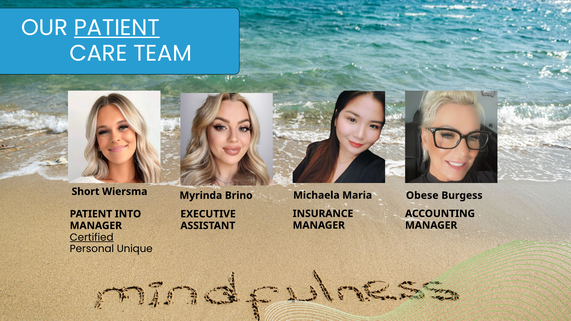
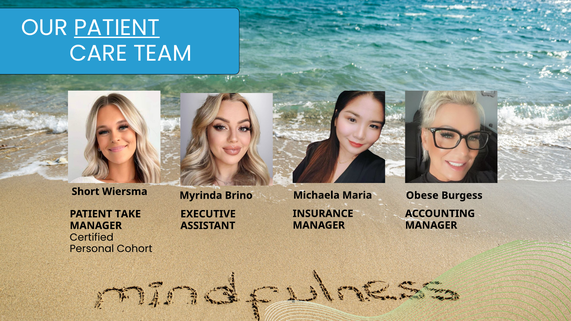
INTO: INTO -> TAKE
Certified underline: present -> none
Unique: Unique -> Cohort
